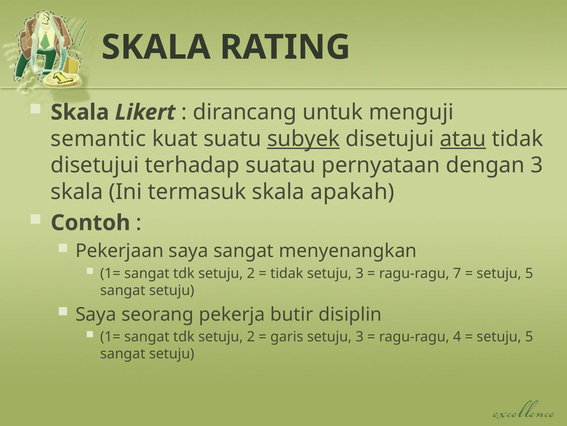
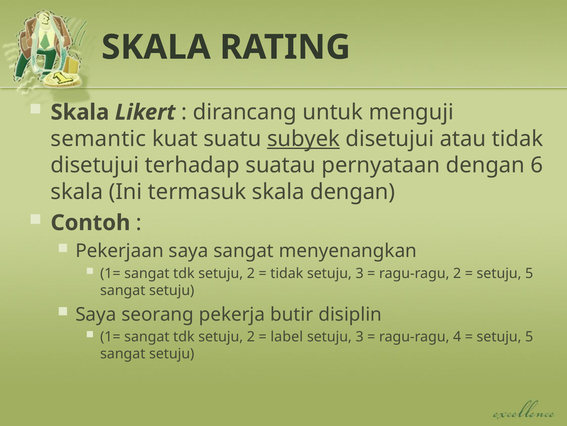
atau underline: present -> none
dengan 3: 3 -> 6
skala apakah: apakah -> dengan
ragu-ragu 7: 7 -> 2
garis: garis -> label
